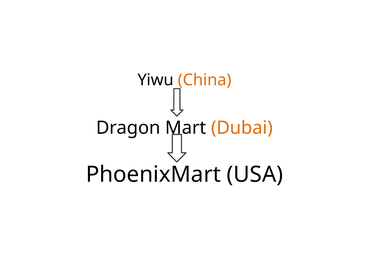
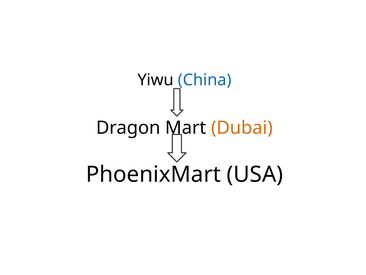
China colour: orange -> blue
